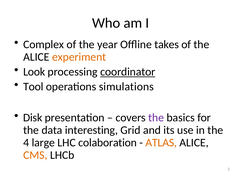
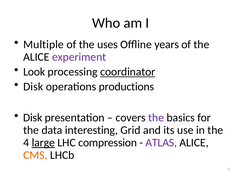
Complex: Complex -> Multiple
year: year -> uses
takes: takes -> years
experiment colour: orange -> purple
Tool at (33, 87): Tool -> Disk
simulations: simulations -> productions
large underline: none -> present
colaboration: colaboration -> compression
ATLAS colour: orange -> purple
